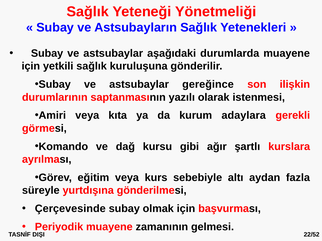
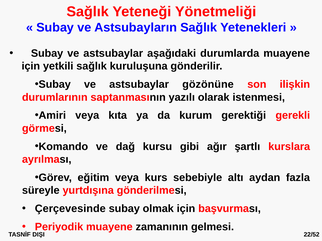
gereğince: gereğince -> gözönüne
adaylara: adaylara -> gerektiği
